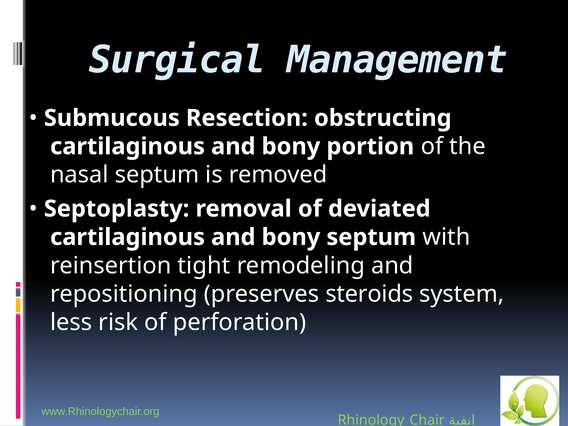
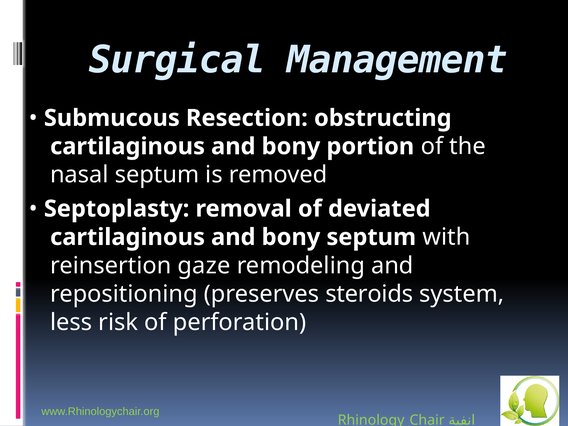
tight: tight -> gaze
